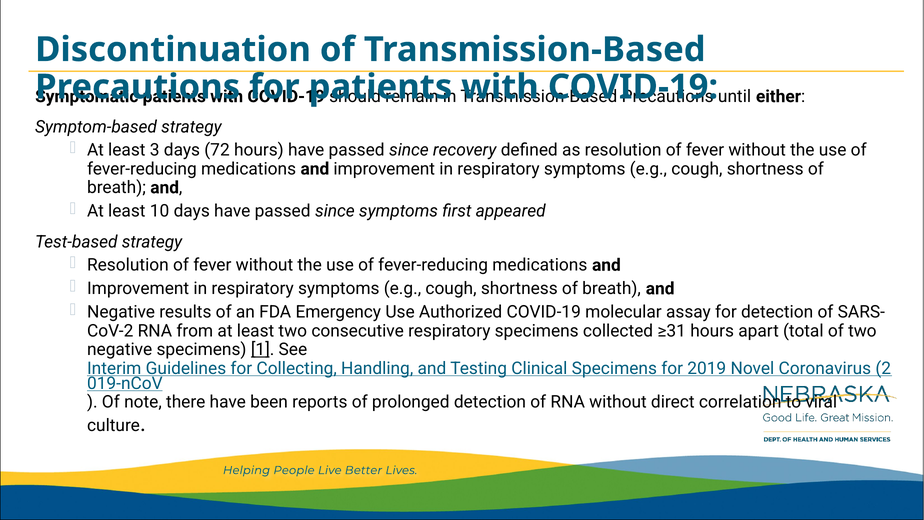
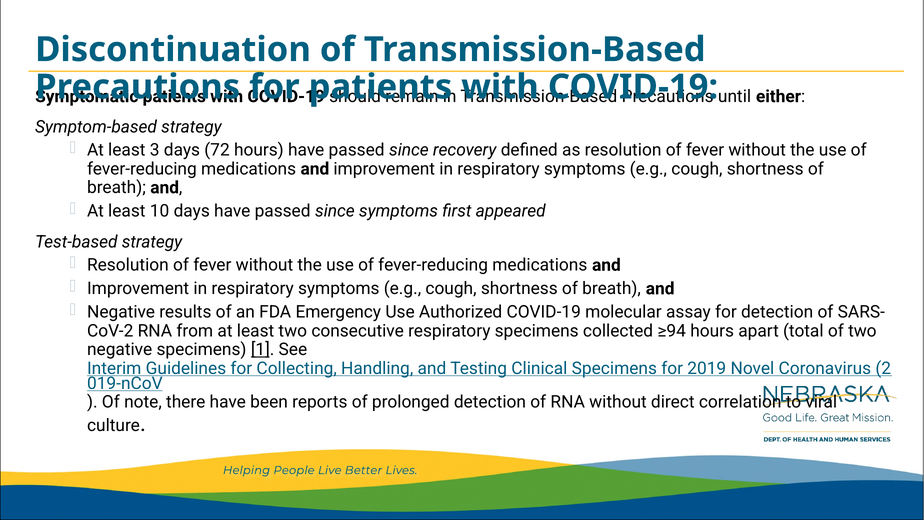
≥31: ≥31 -> ≥94
